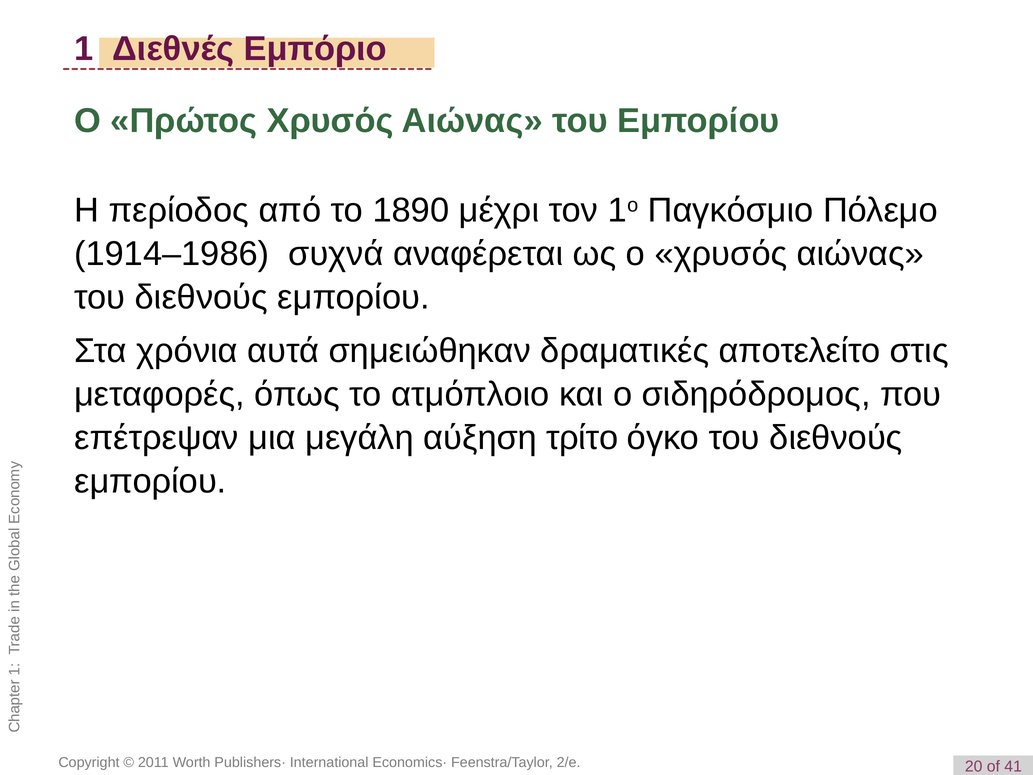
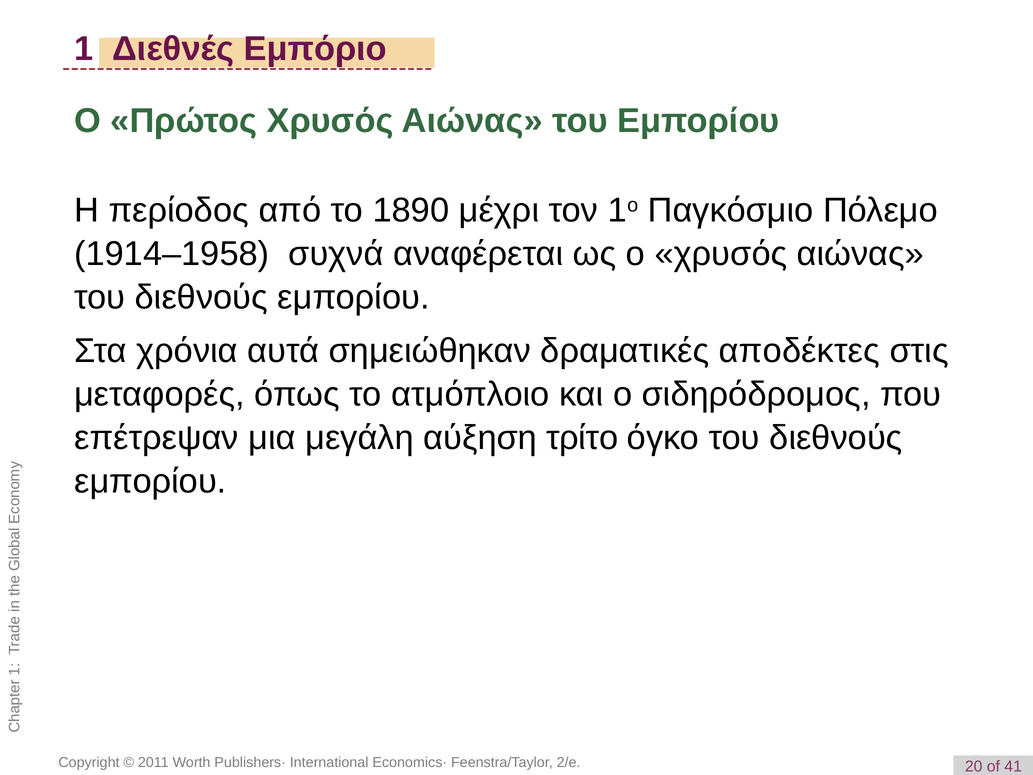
1914–1986: 1914–1986 -> 1914–1958
αποτελείτο: αποτελείτο -> αποδέκτες
